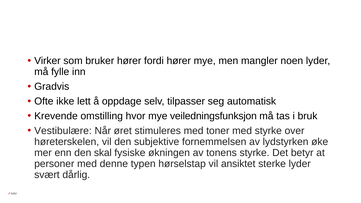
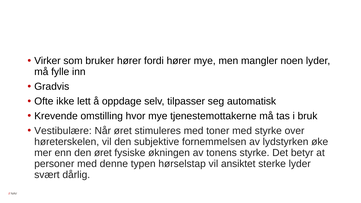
veiledningsfunksjon: veiledningsfunksjon -> tjenestemottakerne
den skal: skal -> øret
